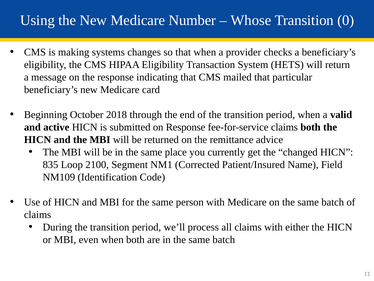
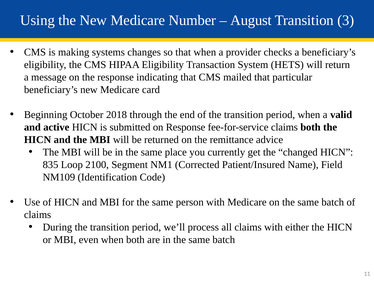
Whose: Whose -> August
0: 0 -> 3
